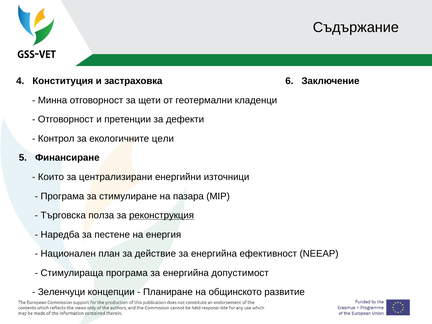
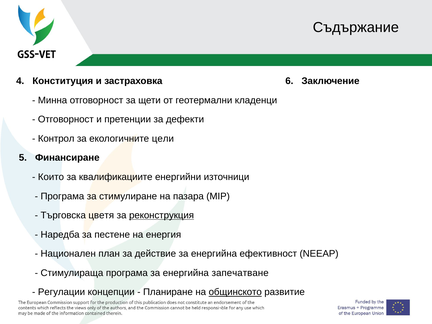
централизирани: централизирани -> квалификациите
полза: полза -> цветя
допустимост: допустимост -> запечатване
Зеленчуци: Зеленчуци -> Регулации
общинското underline: none -> present
